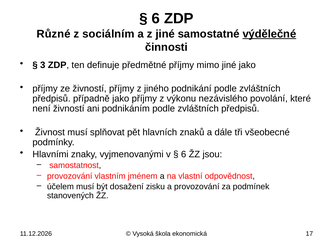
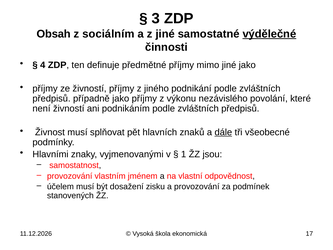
6 at (156, 19): 6 -> 3
Různé: Různé -> Obsah
3: 3 -> 4
dále underline: none -> present
6 at (184, 154): 6 -> 1
